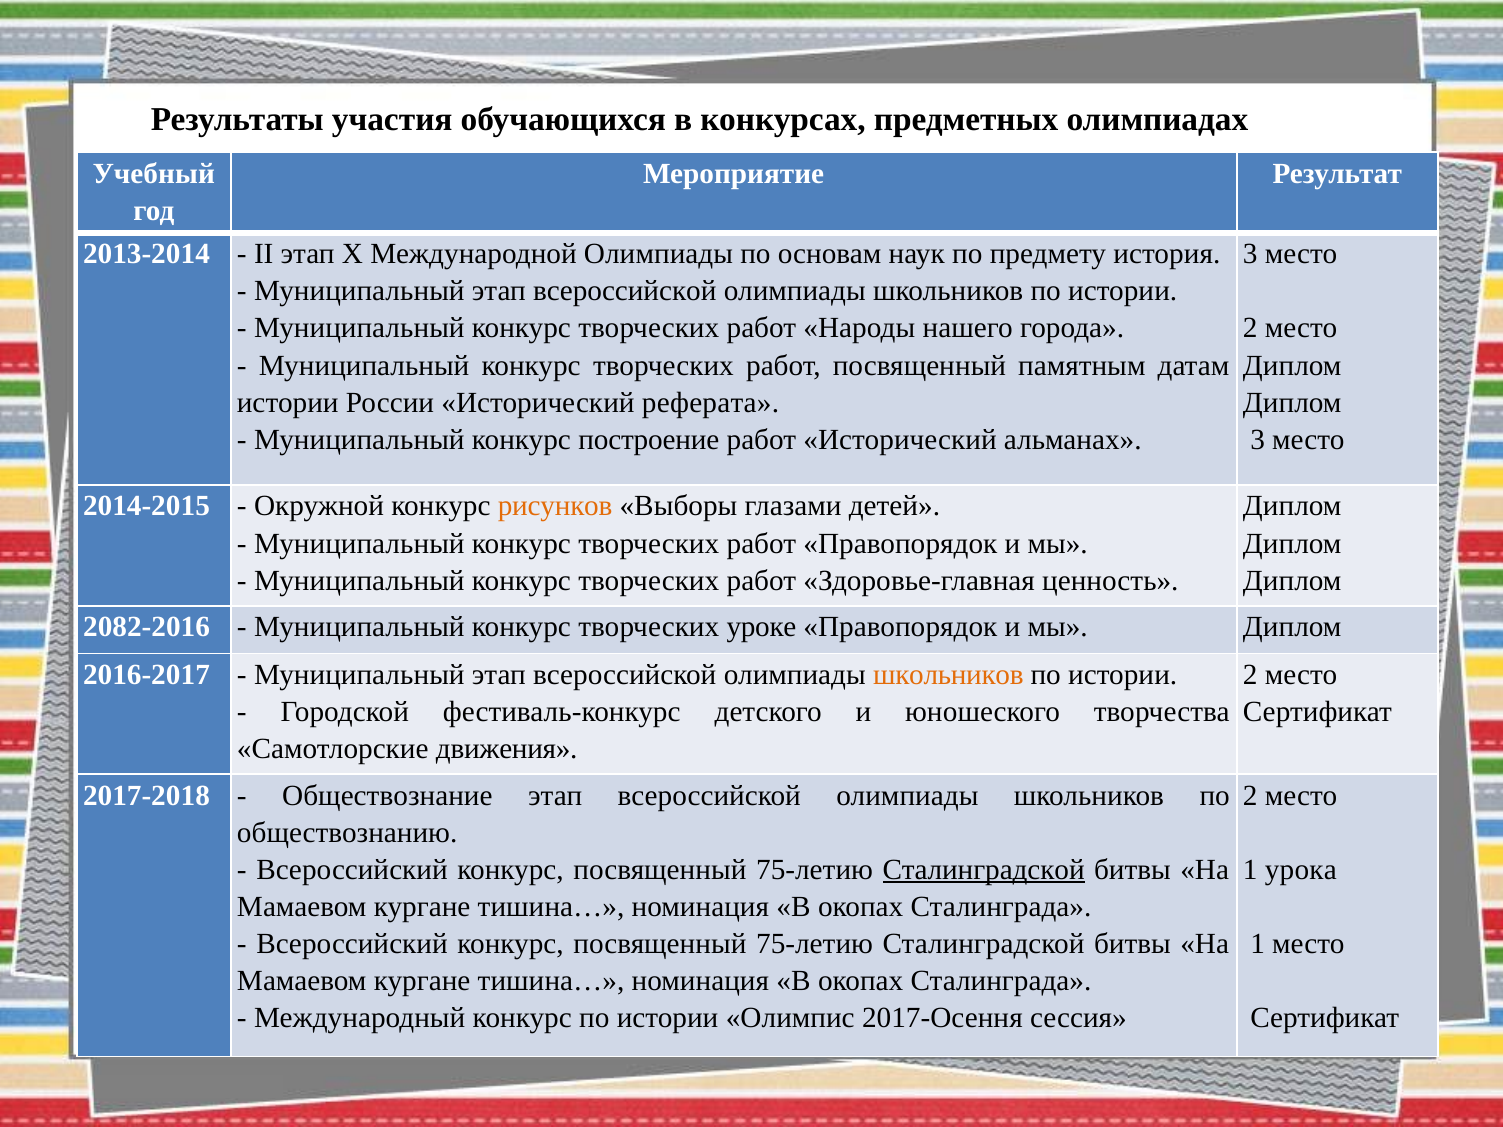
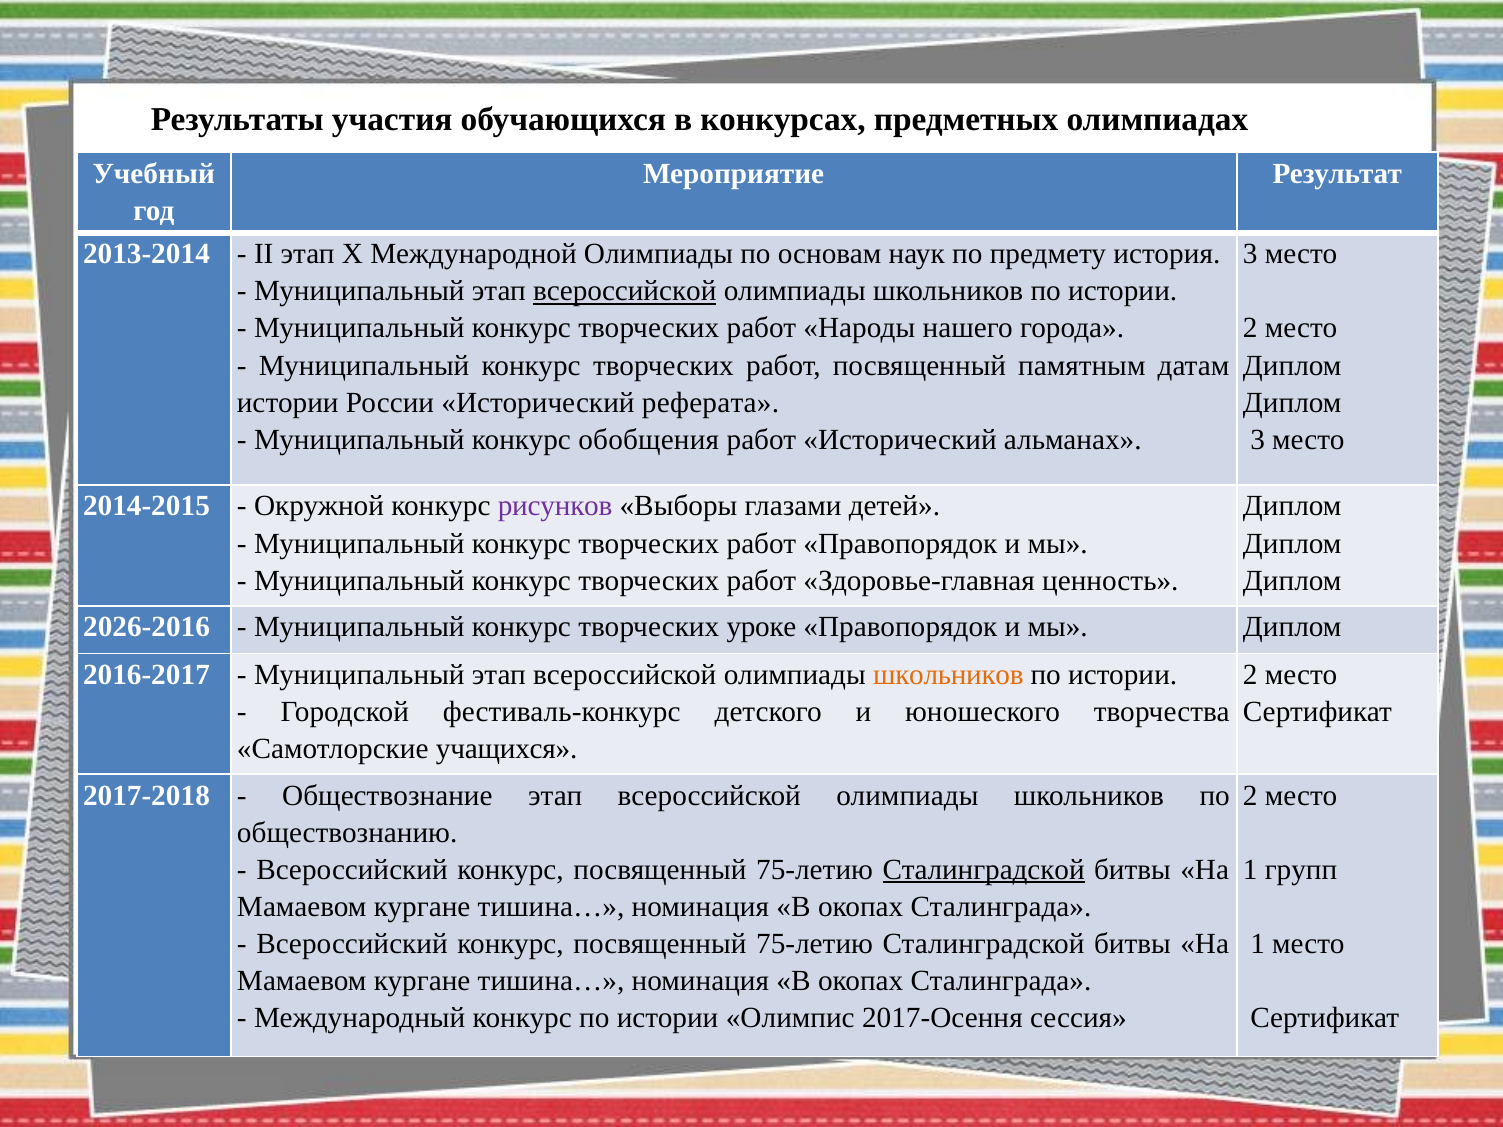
всероссийской at (625, 291) underline: none -> present
построение: построение -> обобщения
рисунков colour: orange -> purple
2082-2016: 2082-2016 -> 2026-2016
движения: движения -> учащихся
урока: урока -> групп
